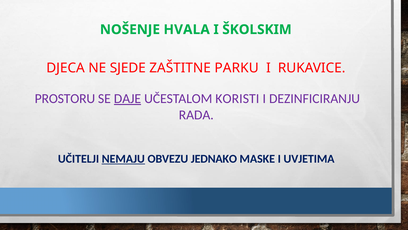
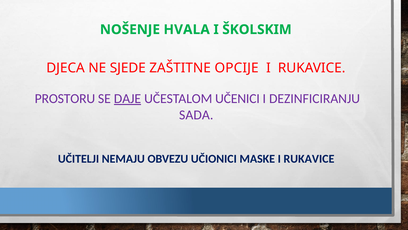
PARKU: PARKU -> OPCIJE
KORISTI: KORISTI -> UČENICI
RADA: RADA -> SADA
NEMAJU underline: present -> none
JEDNAKO: JEDNAKO -> UČIONICI
MASKE I UVJETIMA: UVJETIMA -> RUKAVICE
